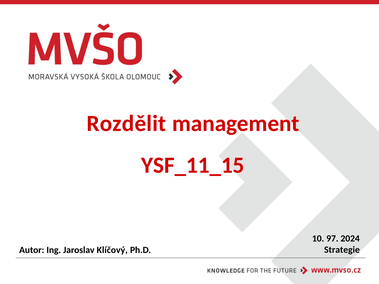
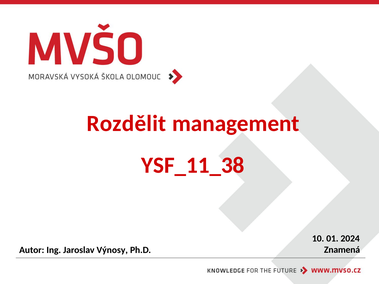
YSF_11_15: YSF_11_15 -> YSF_11_38
97: 97 -> 01
Strategie: Strategie -> Znamená
Klíčový: Klíčový -> Výnosy
